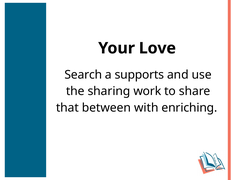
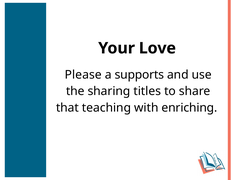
Search: Search -> Please
work: work -> titles
between: between -> teaching
